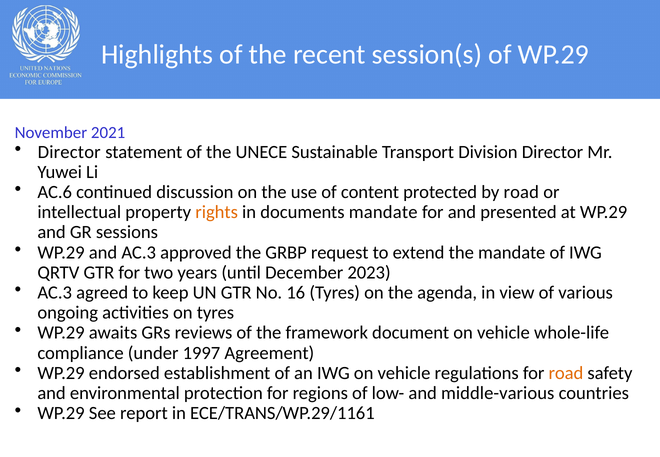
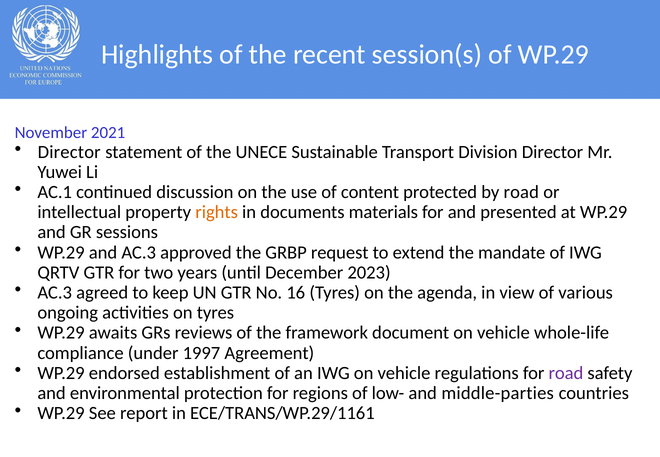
AC.6: AC.6 -> AC.1
documents mandate: mandate -> materials
road at (566, 373) colour: orange -> purple
middle-various: middle-various -> middle-parties
